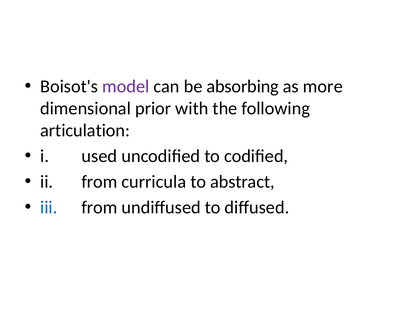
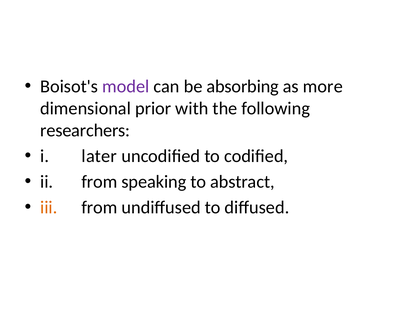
articulation: articulation -> researchers
used: used -> later
curricula: curricula -> speaking
iii colour: blue -> orange
